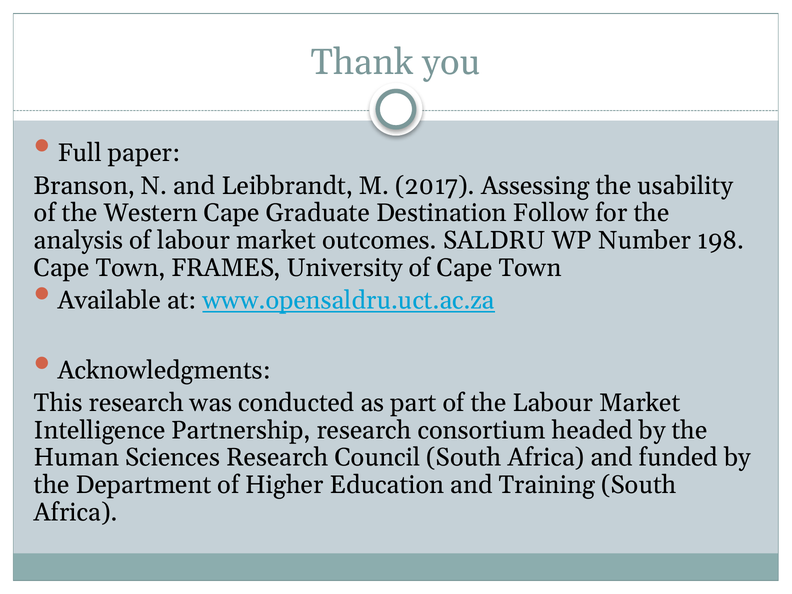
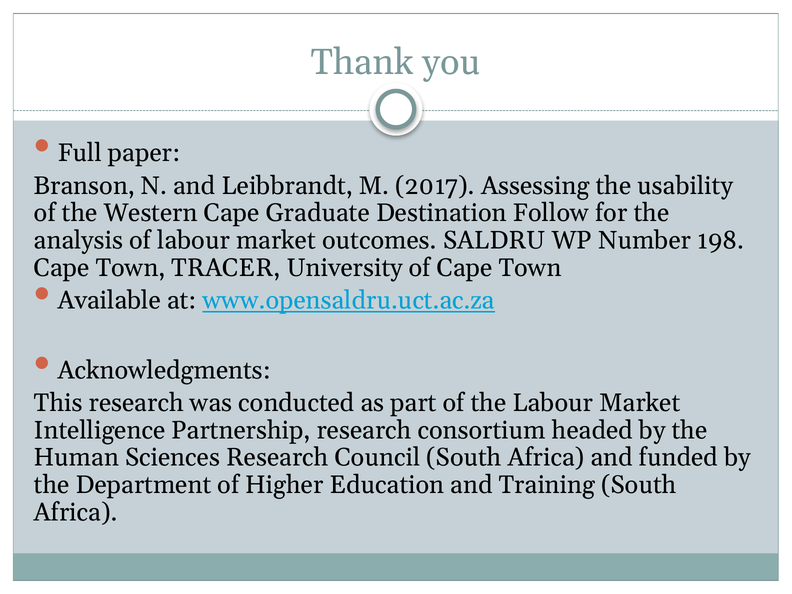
FRAMES: FRAMES -> TRACER
